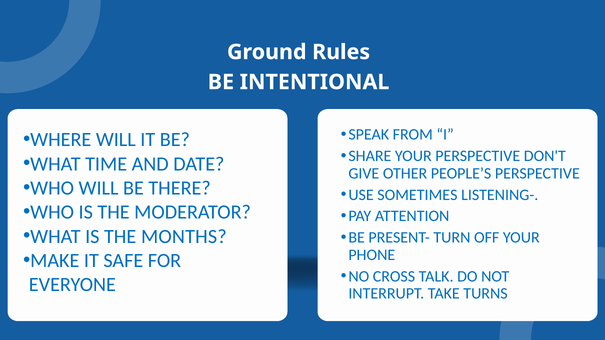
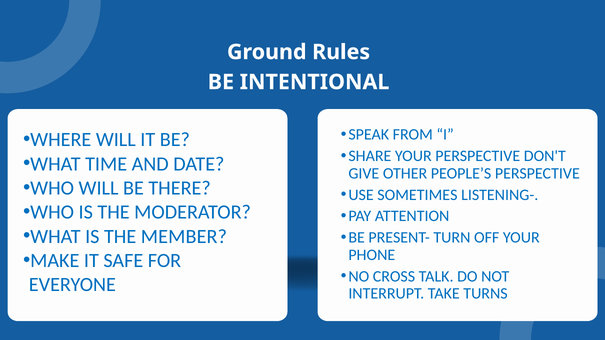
MONTHS: MONTHS -> MEMBER
